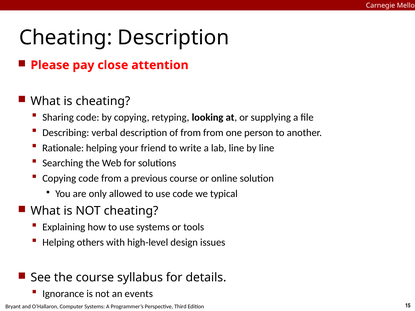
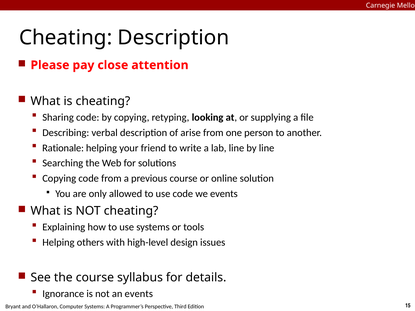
of from: from -> arise
we typical: typical -> events
